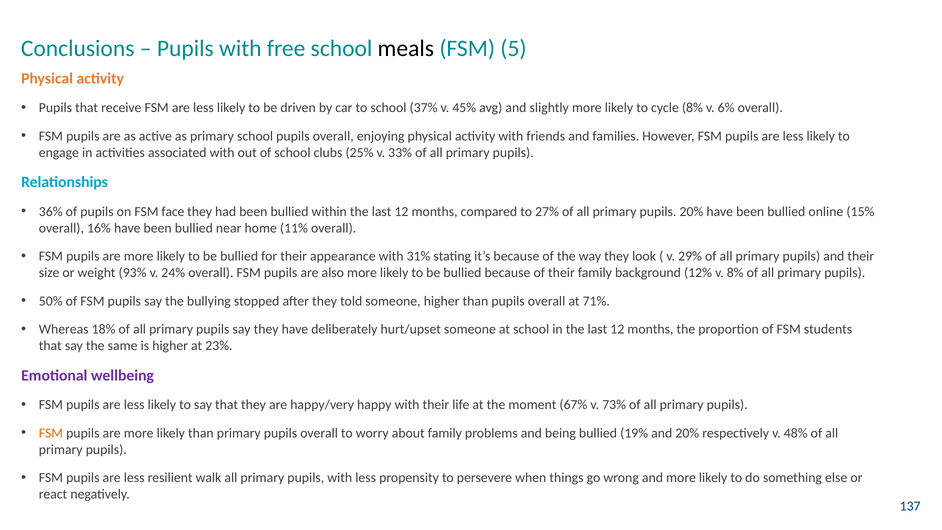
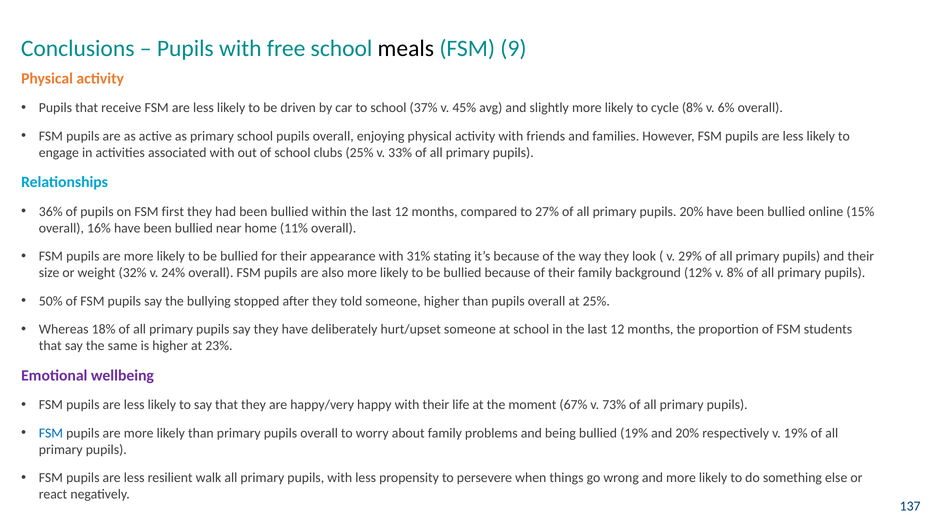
5: 5 -> 9
face: face -> first
93%: 93% -> 32%
at 71%: 71% -> 25%
FSM at (51, 433) colour: orange -> blue
v 48%: 48% -> 19%
